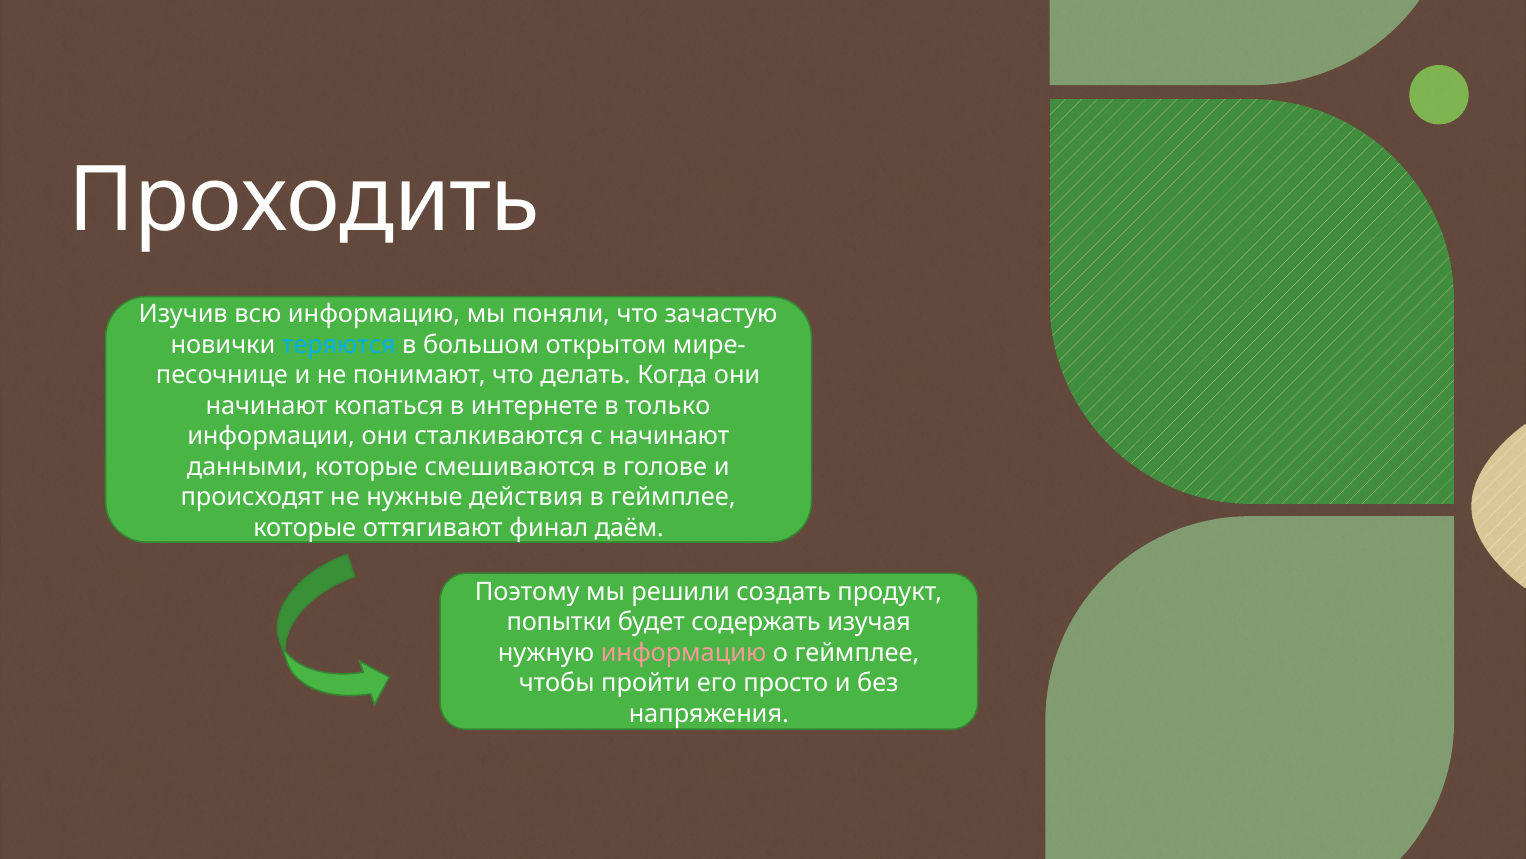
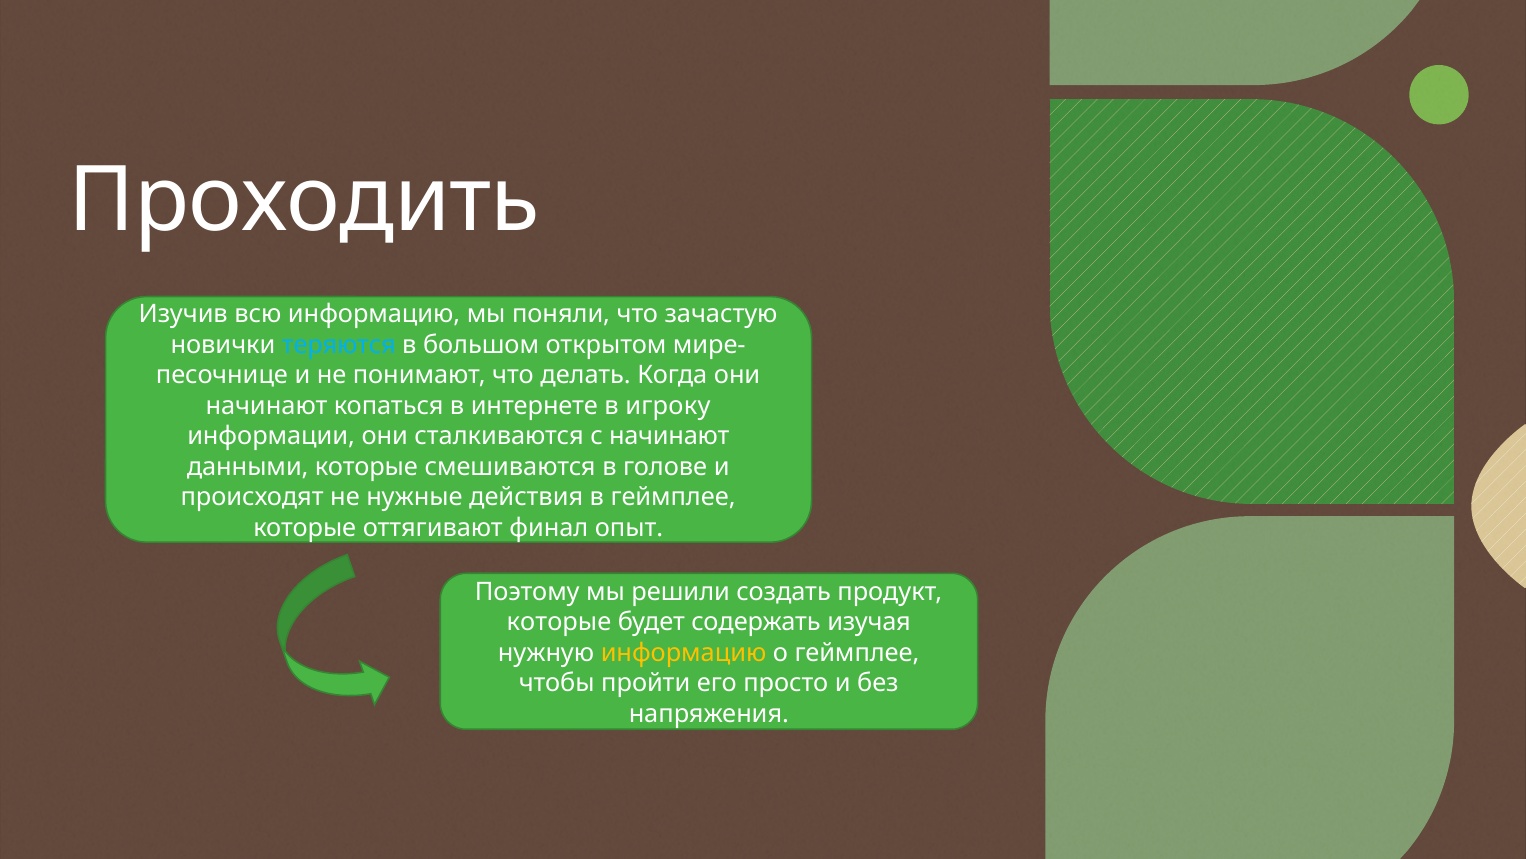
только: только -> игроку
даём: даём -> опыт
попытки at (559, 622): попытки -> которые
информацию at (684, 653) colour: pink -> yellow
